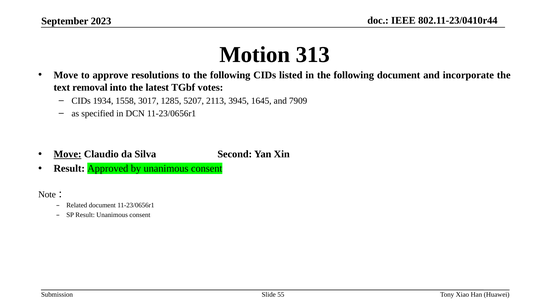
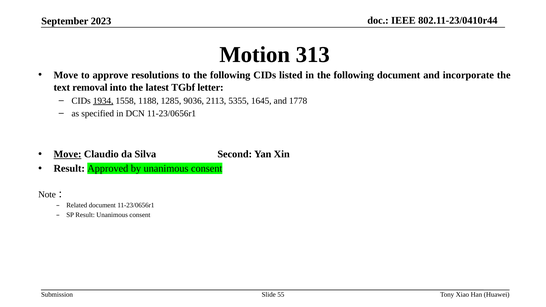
votes: votes -> letter
1934 underline: none -> present
3017: 3017 -> 1188
5207: 5207 -> 9036
3945: 3945 -> 5355
7909: 7909 -> 1778
